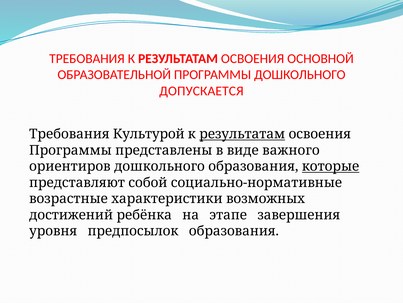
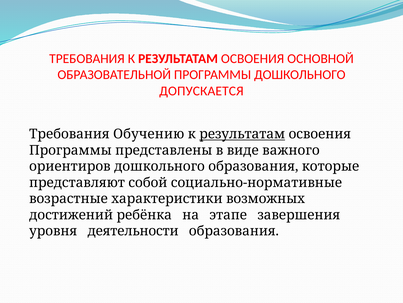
Культурой: Культурой -> Обучению
которые underline: present -> none
предпосылок: предпосылок -> деятельности
